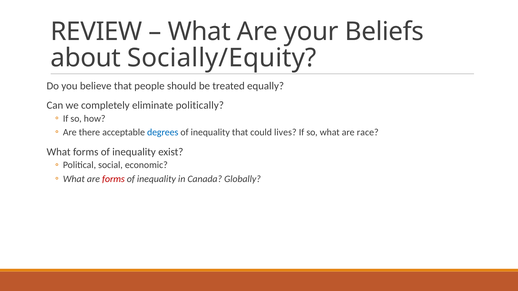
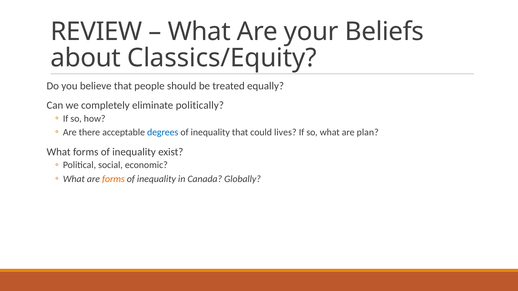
Socially/Equity: Socially/Equity -> Classics/Equity
race: race -> plan
forms at (113, 179) colour: red -> orange
